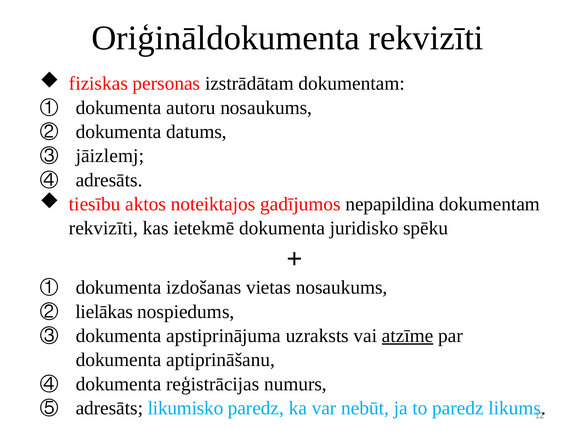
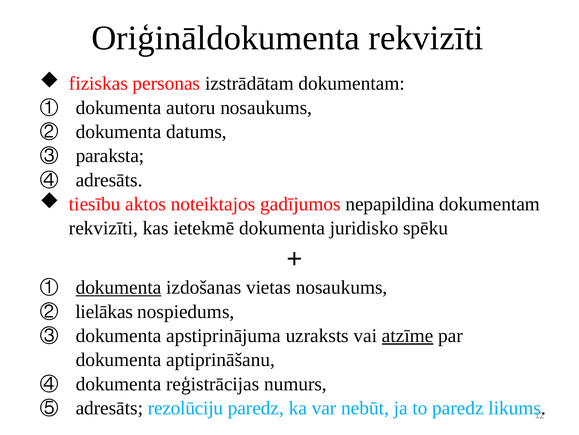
jāizlemj: jāizlemj -> paraksta
dokumenta at (119, 287) underline: none -> present
likumisko: likumisko -> rezolūciju
